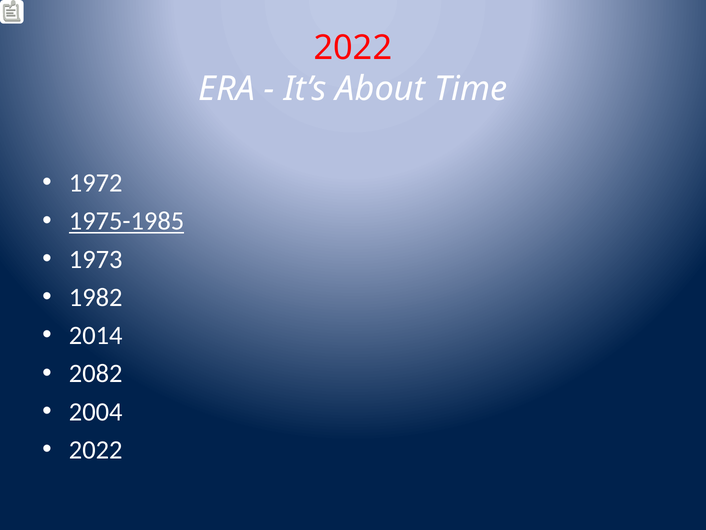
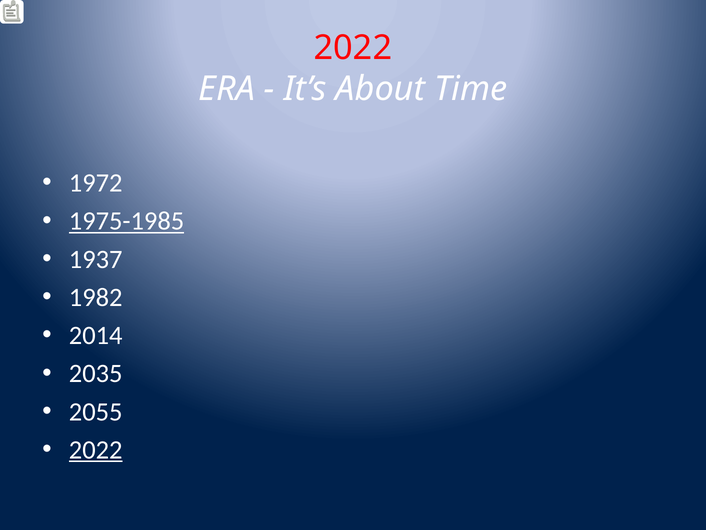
1973: 1973 -> 1937
2082: 2082 -> 2035
2004: 2004 -> 2055
2022 at (96, 449) underline: none -> present
